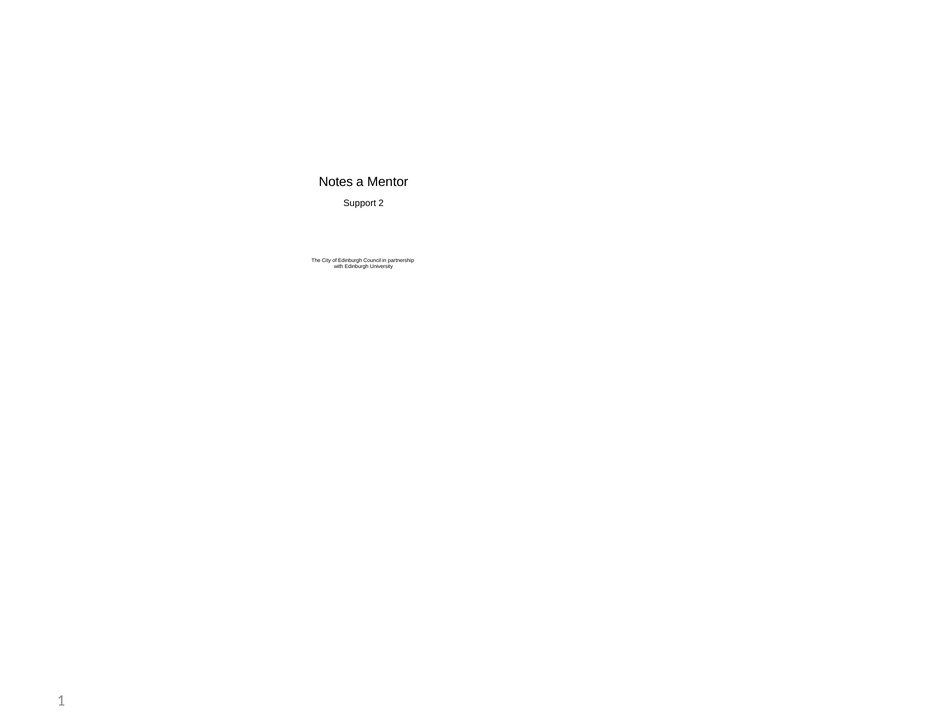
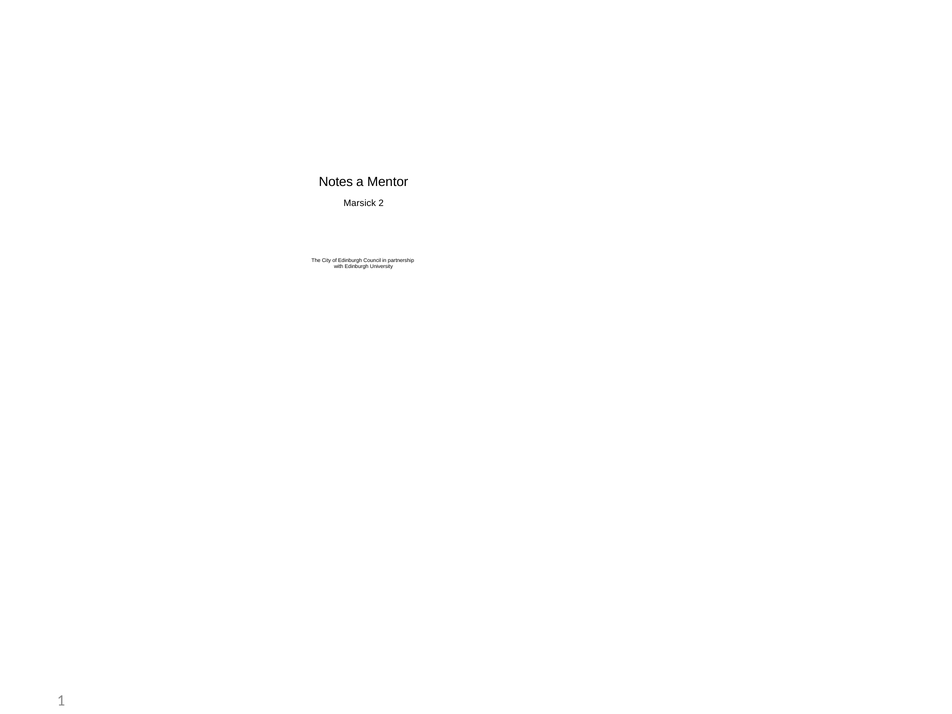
Support: Support -> Marsick
